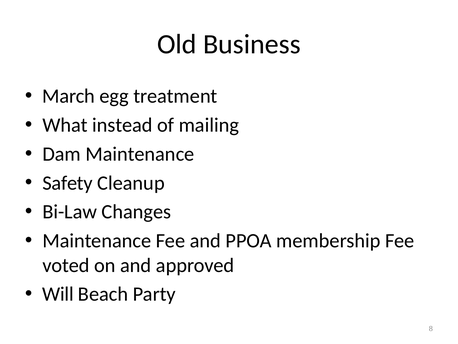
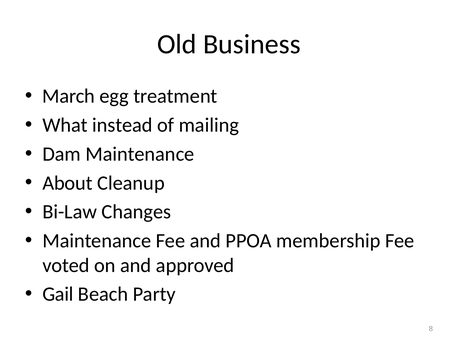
Safety: Safety -> About
Will: Will -> Gail
